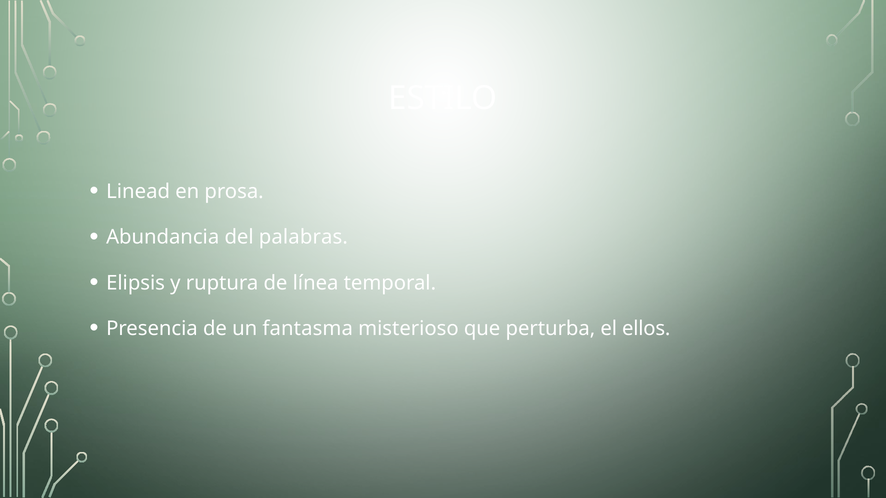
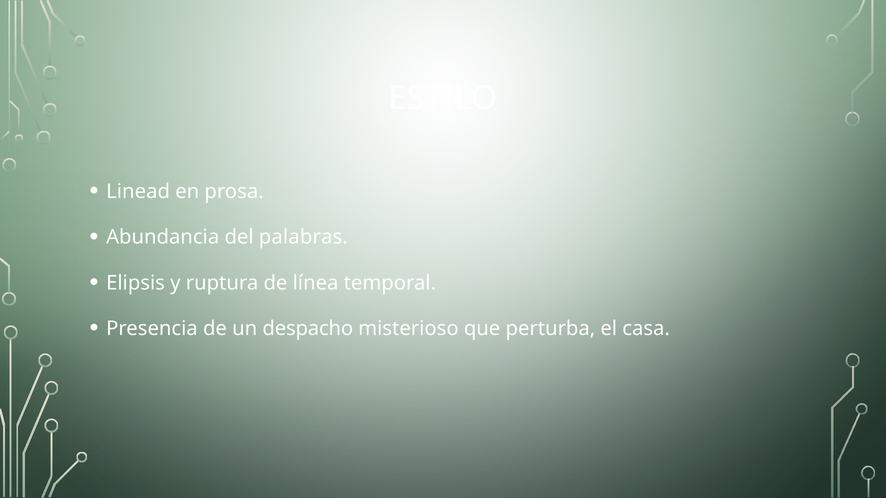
fantasma: fantasma -> despacho
ellos: ellos -> casa
